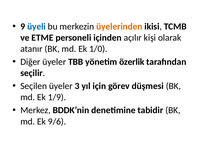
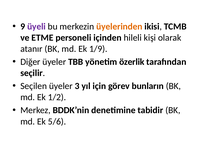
üyeli colour: blue -> purple
açılır: açılır -> hileli
1/0: 1/0 -> 1/9
düşmesi: düşmesi -> bunların
1/9: 1/9 -> 1/2
9/6: 9/6 -> 5/6
